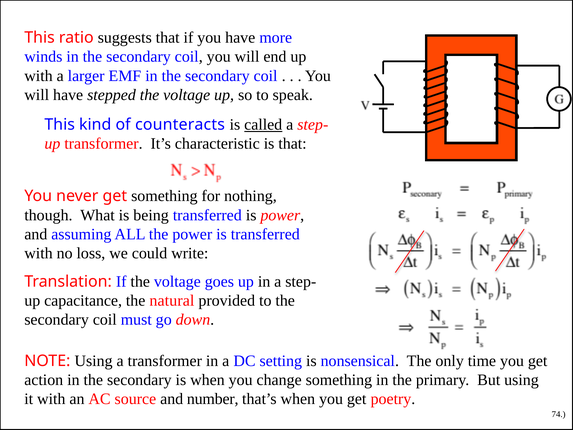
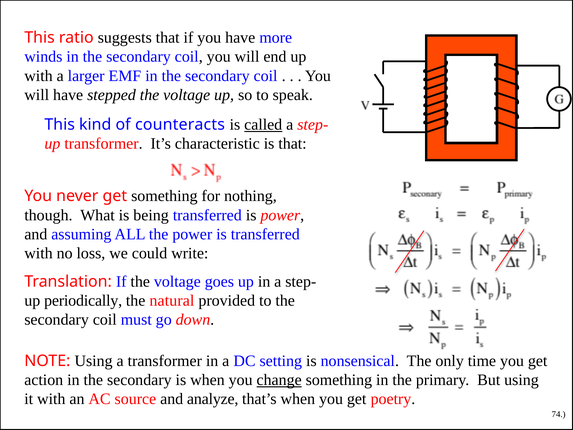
capacitance: capacitance -> periodically
change underline: none -> present
number: number -> analyze
